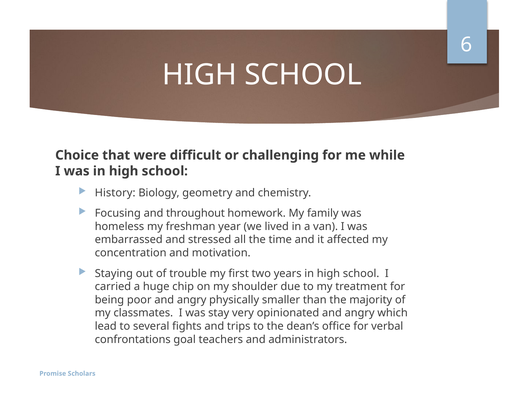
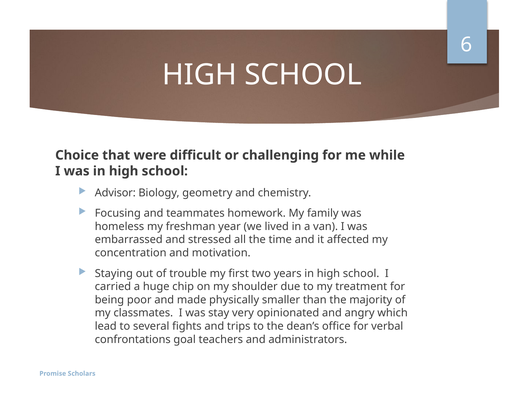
History: History -> Advisor
throughout: throughout -> teammates
poor and angry: angry -> made
